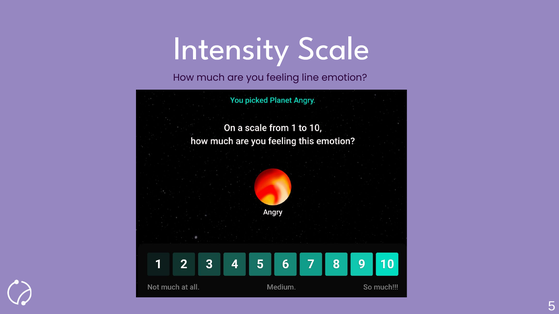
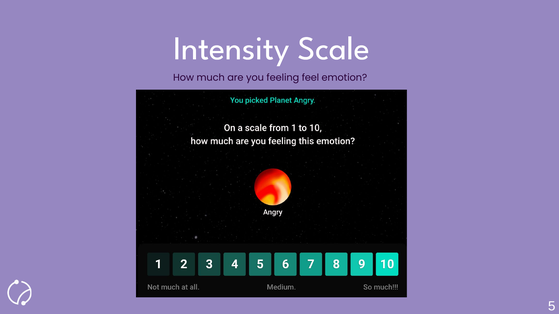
line: line -> feel
